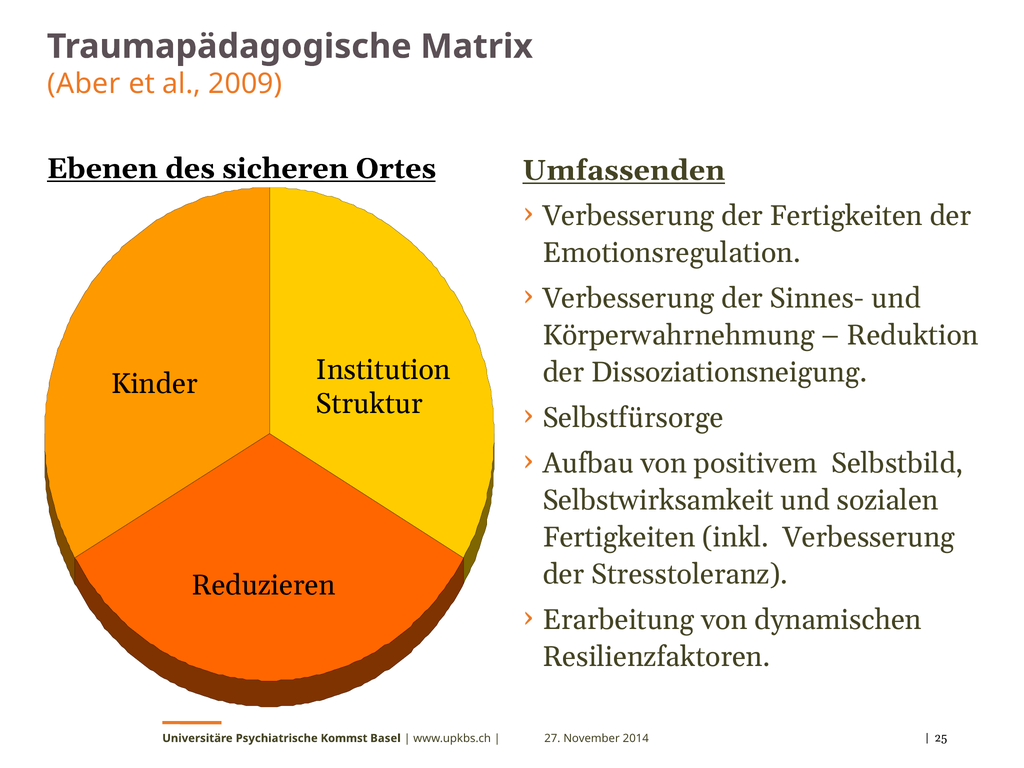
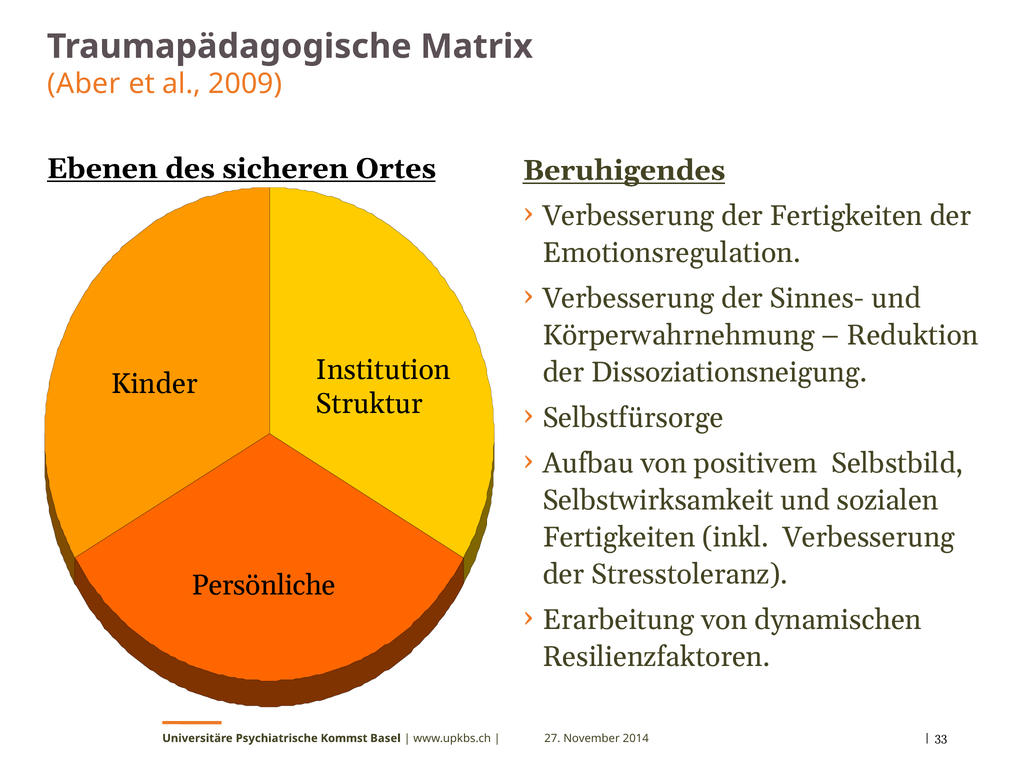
Umfassenden: Umfassenden -> Beruhigendes
Reduzieren: Reduzieren -> Persönliche
25: 25 -> 33
